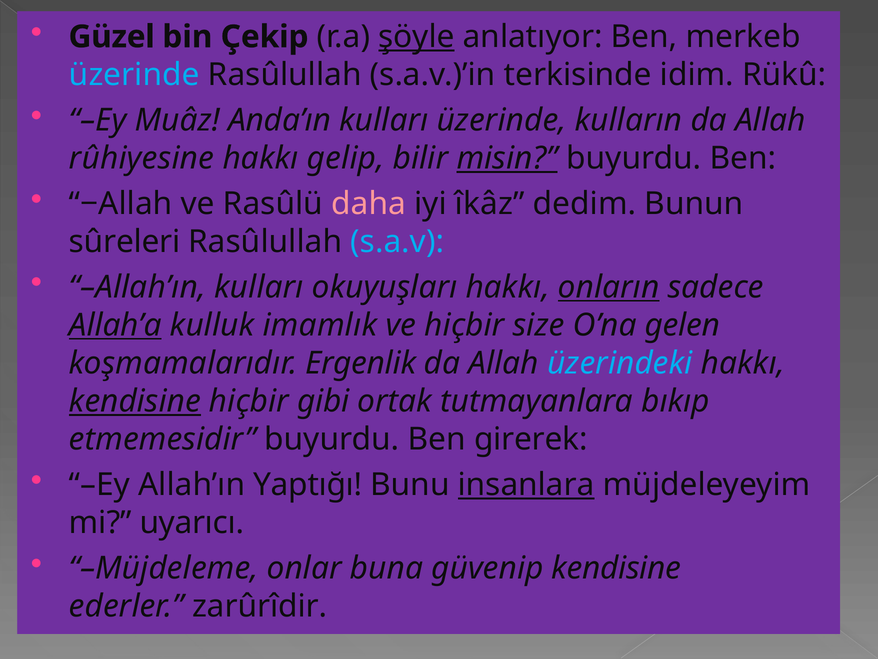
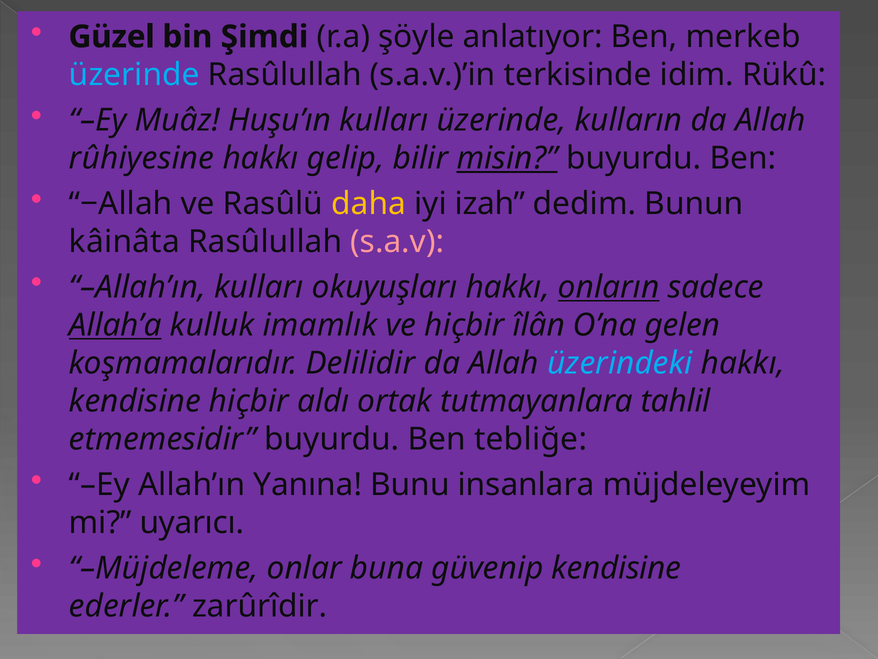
Çekip: Çekip -> Şimdi
şöyle underline: present -> none
Anda’ın: Anda’ın -> Huşu’ın
daha colour: pink -> yellow
îkâz: îkâz -> izah
sûreleri: sûreleri -> kâinâta
s.a.v colour: light blue -> pink
size: size -> îlân
Ergenlik: Ergenlik -> Delilidir
kendisine at (135, 401) underline: present -> none
gibi: gibi -> aldı
bıkıp: bıkıp -> tahlil
girerek: girerek -> tebliğe
Yaptığı: Yaptığı -> Yanına
insanlara underline: present -> none
